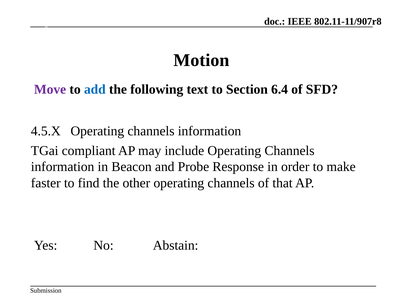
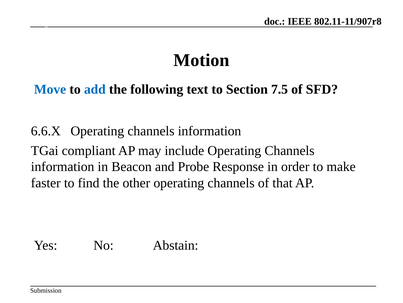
Move colour: purple -> blue
6.4: 6.4 -> 7.5
4.5.X: 4.5.X -> 6.6.X
